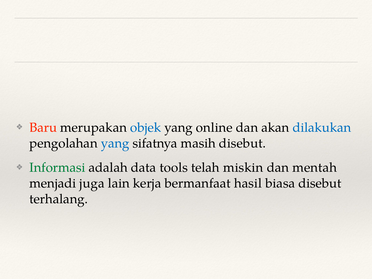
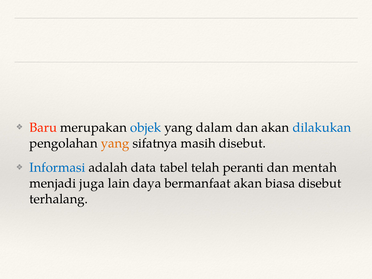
online: online -> dalam
yang at (115, 143) colour: blue -> orange
Informasi colour: green -> blue
tools: tools -> tabel
miskin: miskin -> peranti
kerja: kerja -> daya
bermanfaat hasil: hasil -> akan
